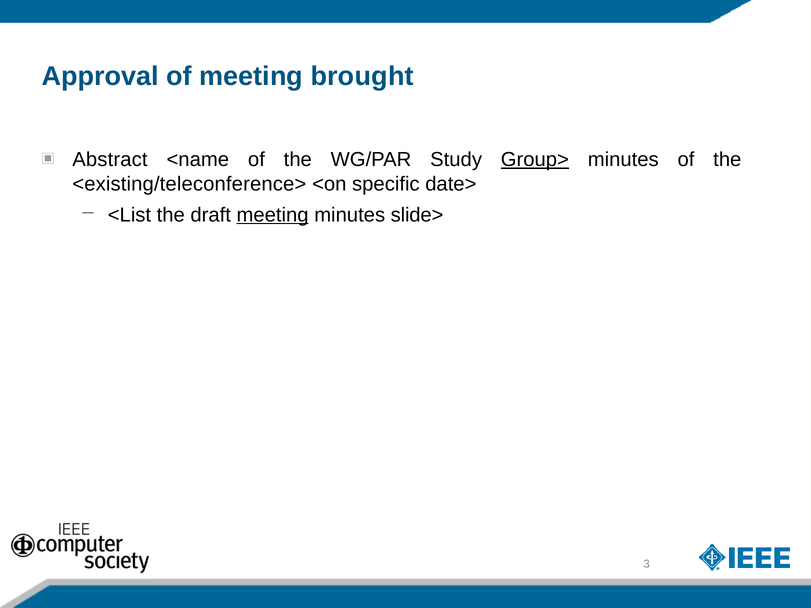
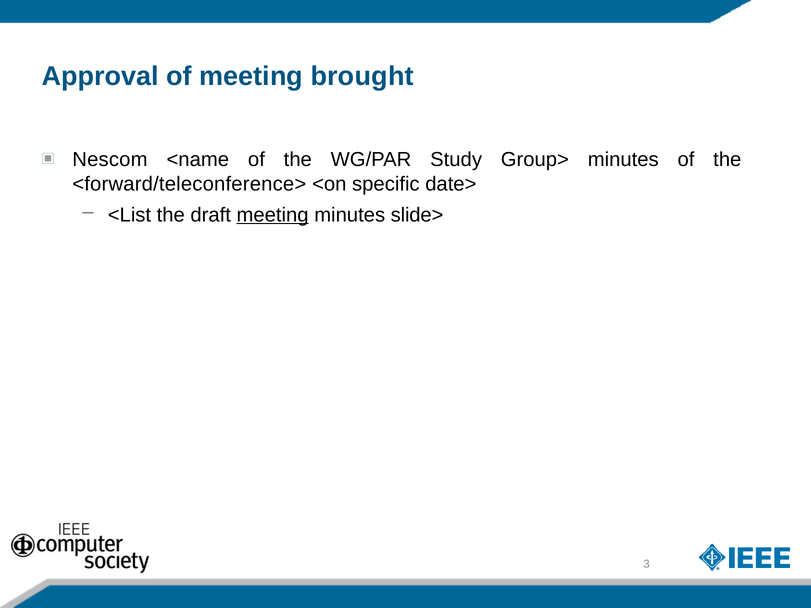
Abstract: Abstract -> Nescom
Group> underline: present -> none
<existing/teleconference>: <existing/teleconference> -> <forward/teleconference>
